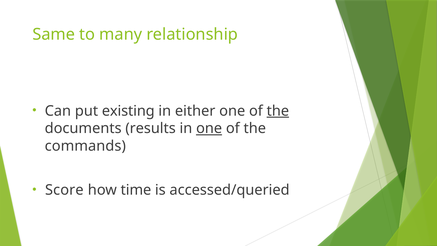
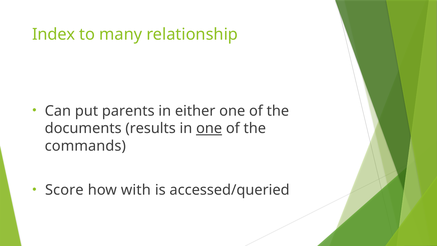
Same: Same -> Index
existing: existing -> parents
the at (278, 111) underline: present -> none
time: time -> with
